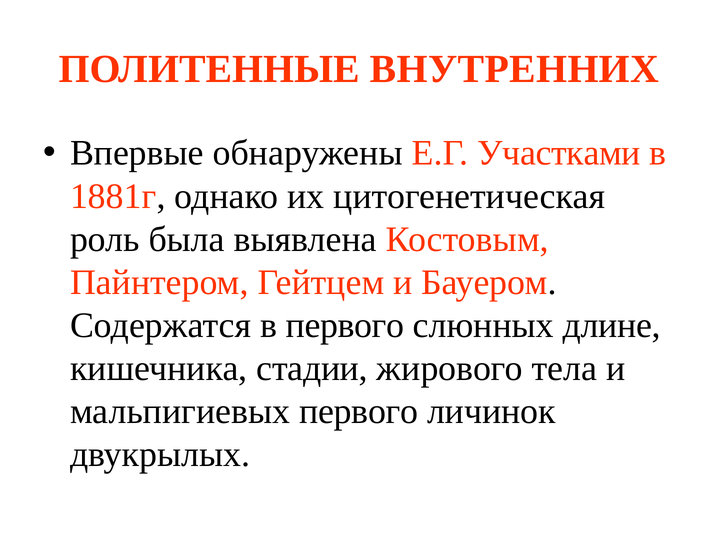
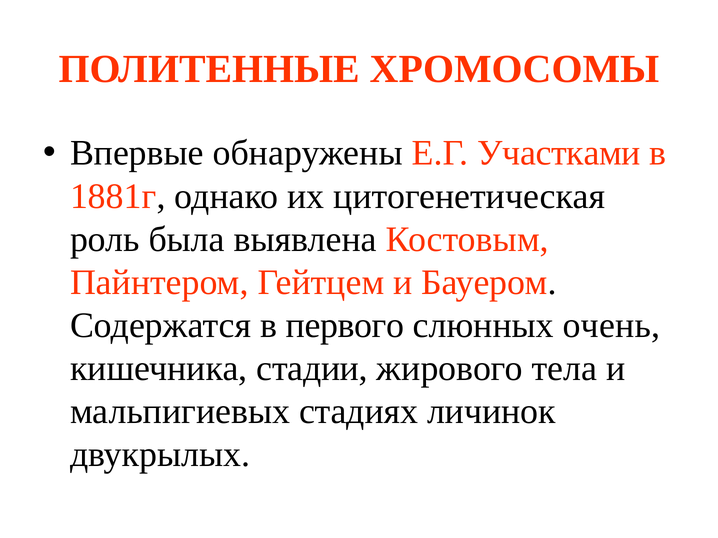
ВНУТРЕННИХ: ВНУТРЕННИХ -> ХРОМОСОМЫ
длине: длине -> очень
мальпигиевых первого: первого -> стадиях
